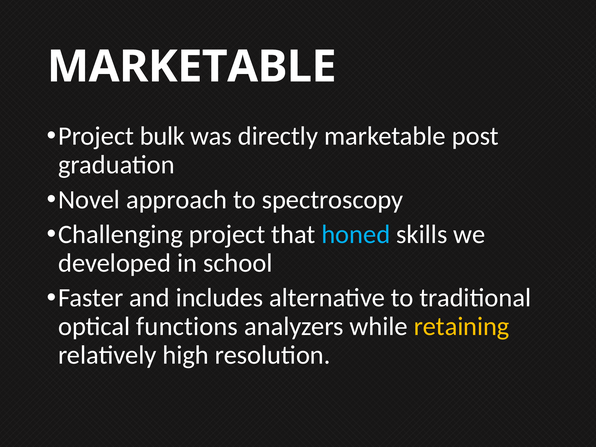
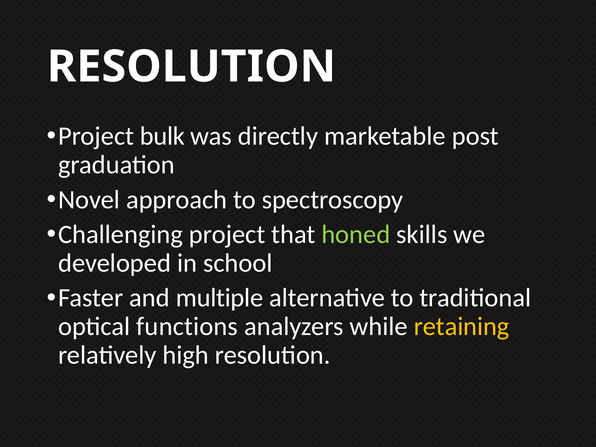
MARKETABLE at (192, 67): MARKETABLE -> RESOLUTION
honed colour: light blue -> light green
includes: includes -> multiple
